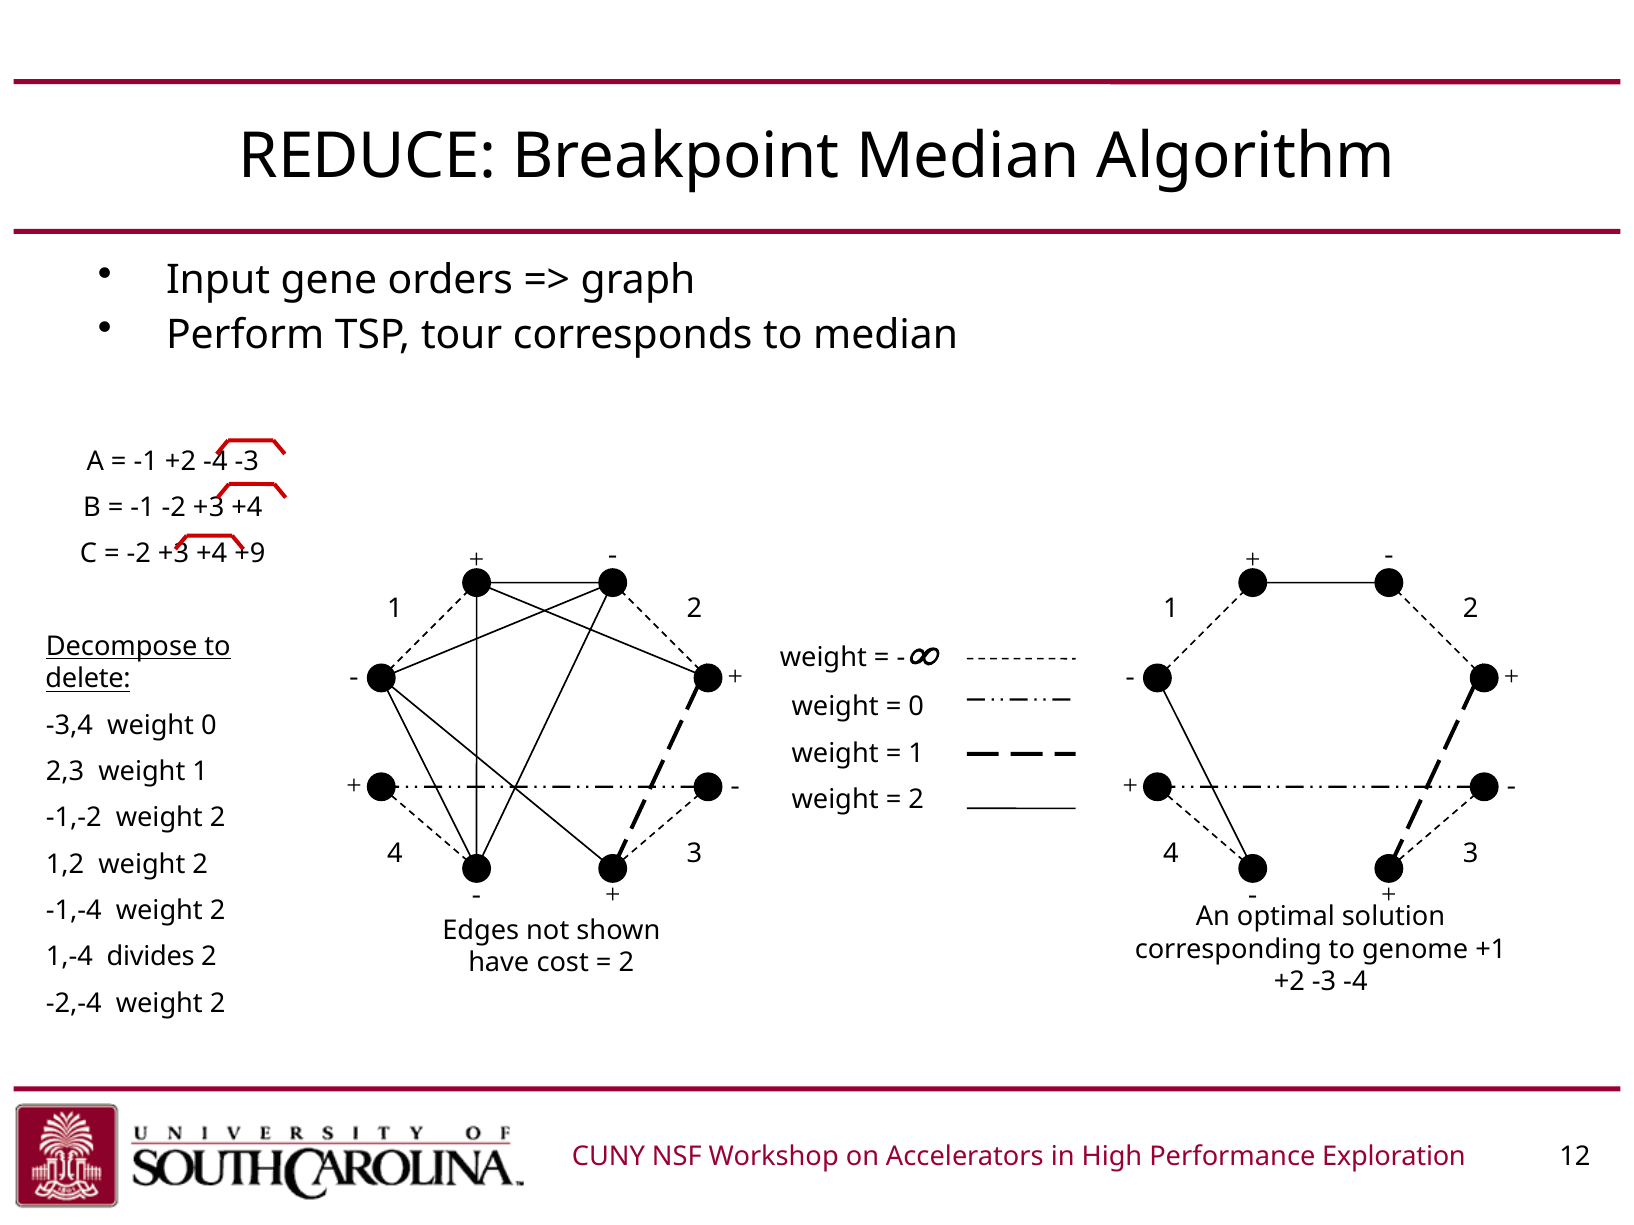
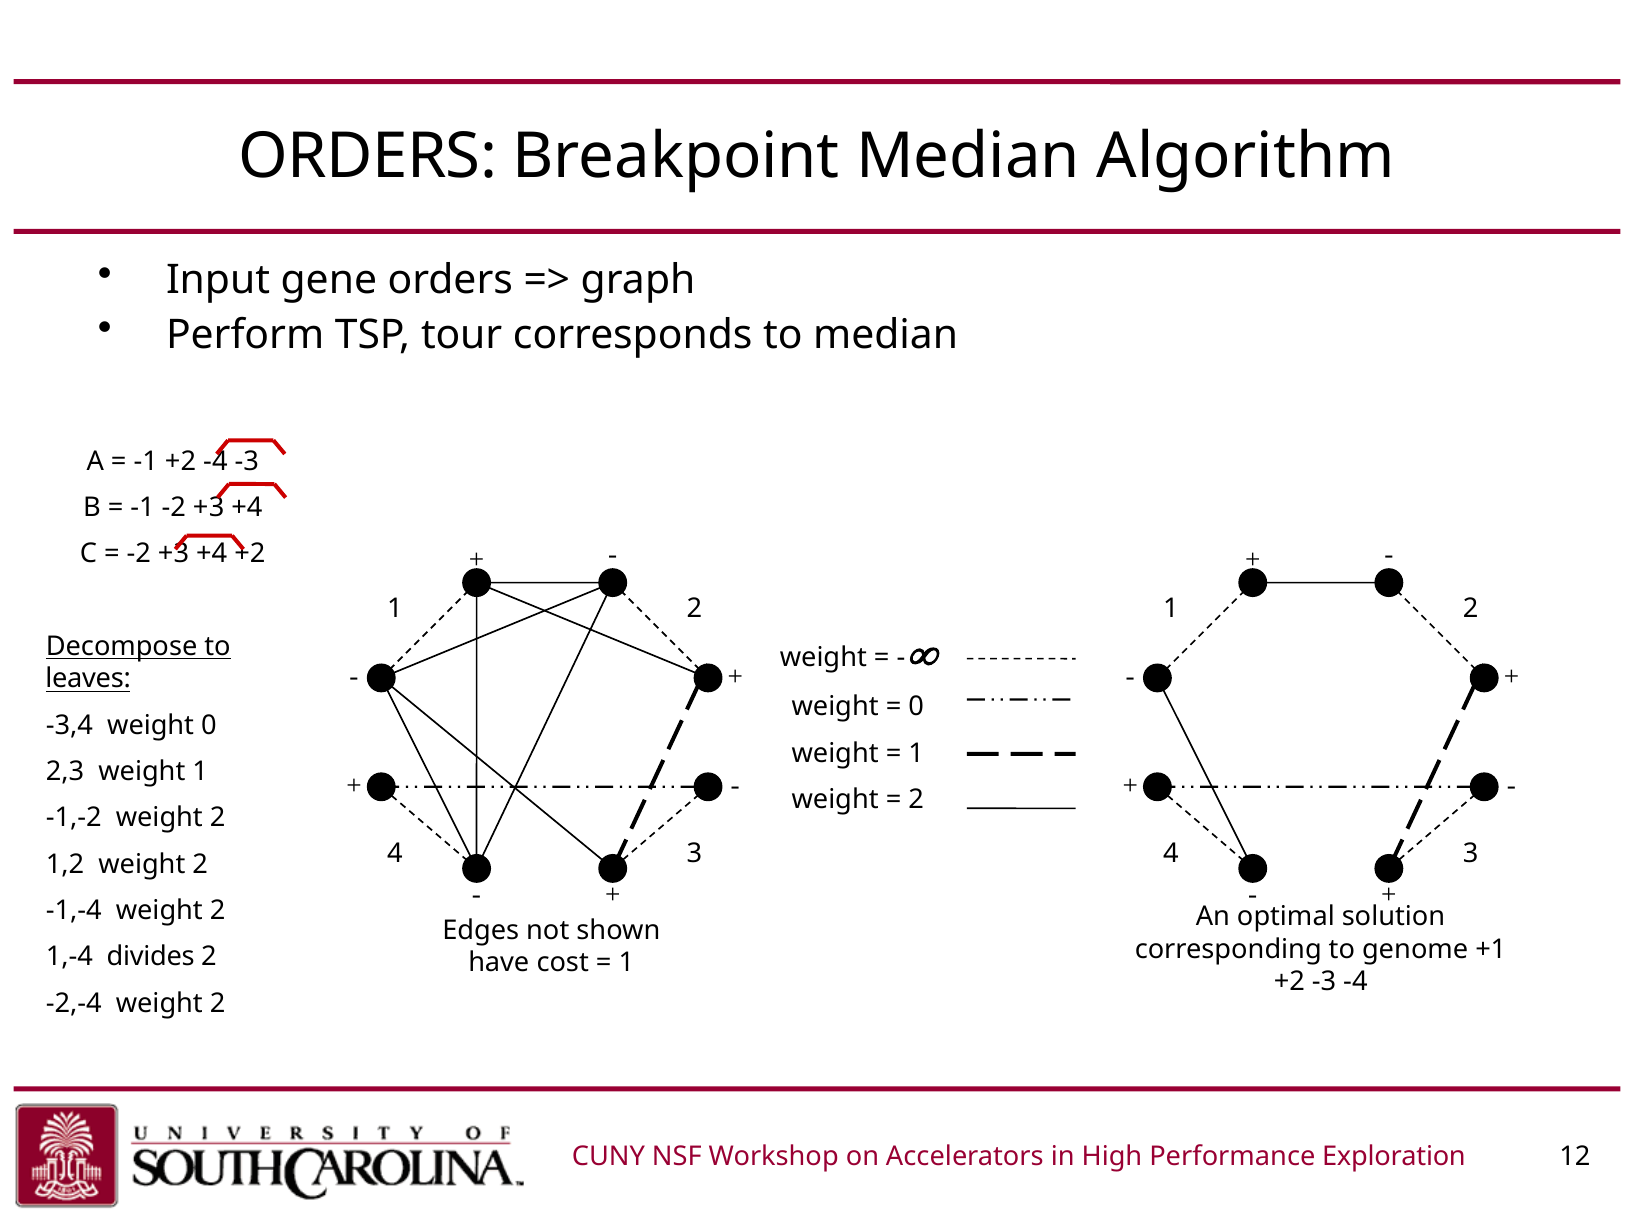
REDUCE at (368, 157): REDUCE -> ORDERS
+4 +9: +9 -> +2
delete: delete -> leaves
2 at (626, 963): 2 -> 1
